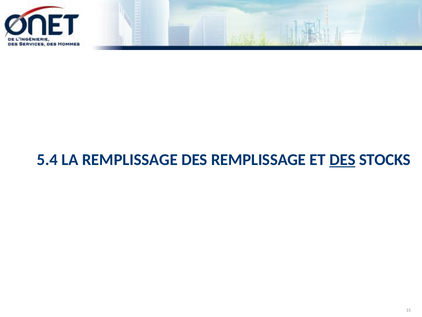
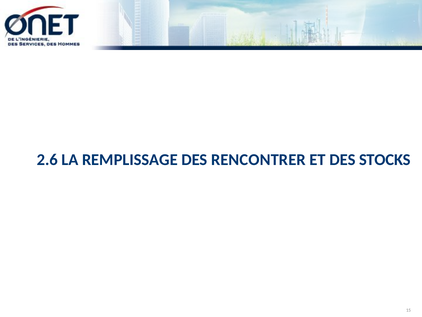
5.4: 5.4 -> 2.6
DES REMPLISSAGE: REMPLISSAGE -> RENCONTRER
DES at (342, 159) underline: present -> none
